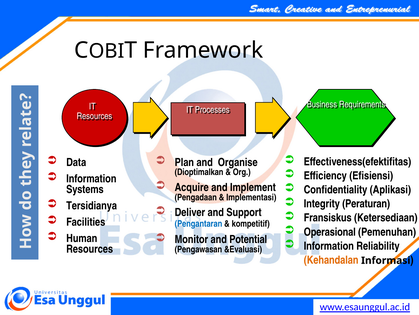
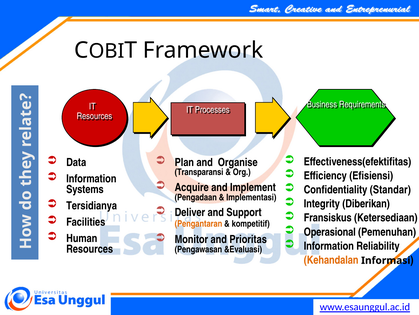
Dioptimalkan: Dioptimalkan -> Transparansi
Aplikasi: Aplikasi -> Standar
Peraturan: Peraturan -> Diberikan
Pengantaran colour: blue -> orange
Potential: Potential -> Prioritas
